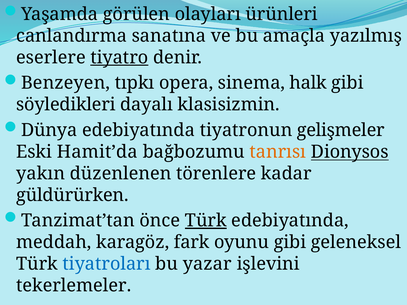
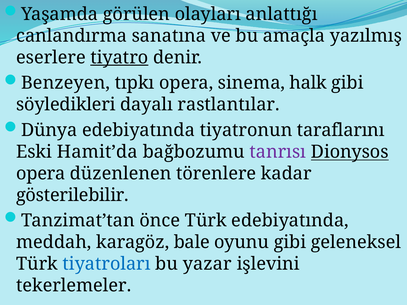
ürünleri: ürünleri -> anlattığı
klasisizmin: klasisizmin -> rastlantılar
gelişmeler: gelişmeler -> taraflarını
tanrısı colour: orange -> purple
yakın at (41, 174): yakın -> opera
güldürürken: güldürürken -> gösterilebilir
Türk at (206, 221) underline: present -> none
fark: fark -> bale
